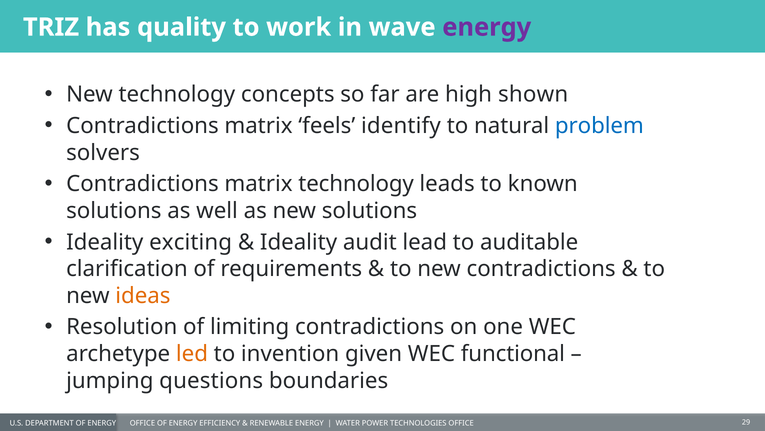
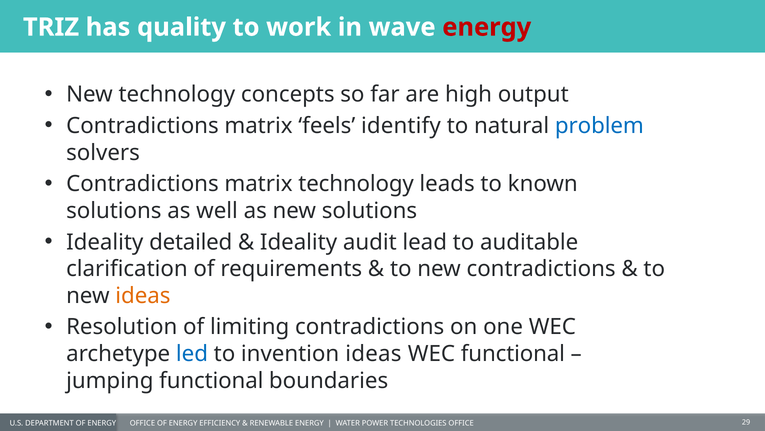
energy at (487, 27) colour: purple -> red
shown: shown -> output
exciting: exciting -> detailed
led colour: orange -> blue
invention given: given -> ideas
jumping questions: questions -> functional
